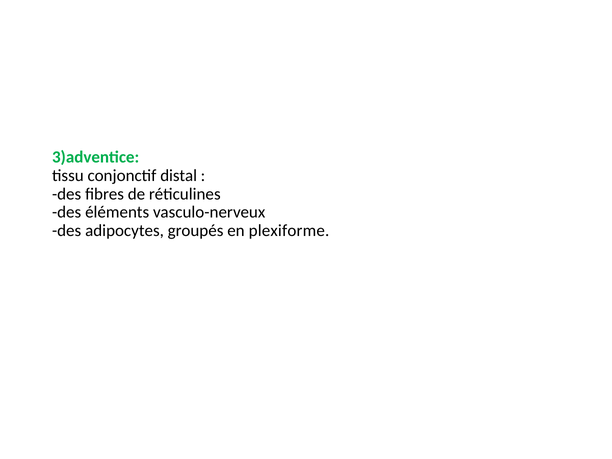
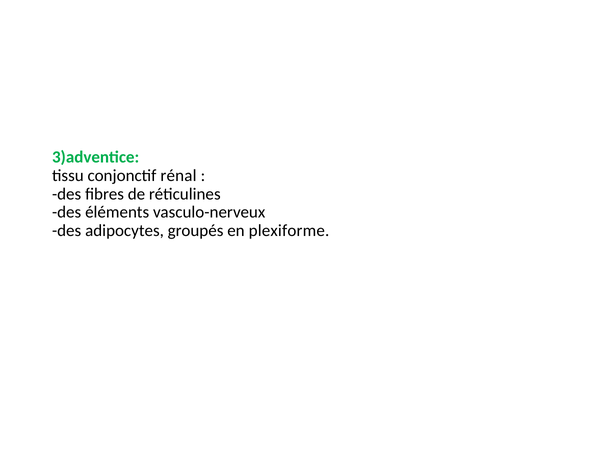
distal: distal -> rénal
